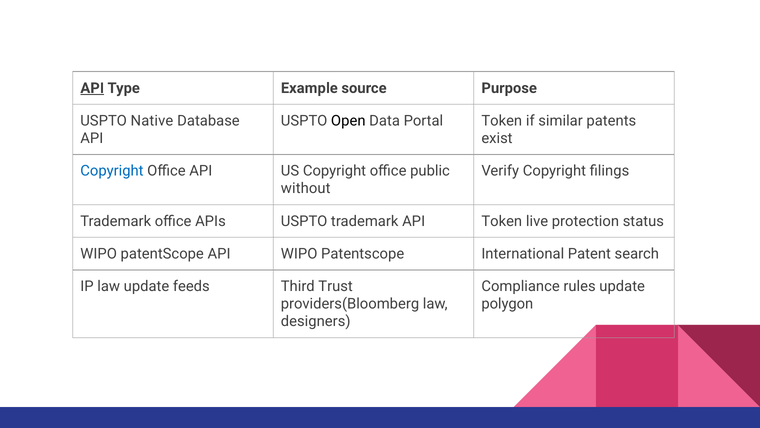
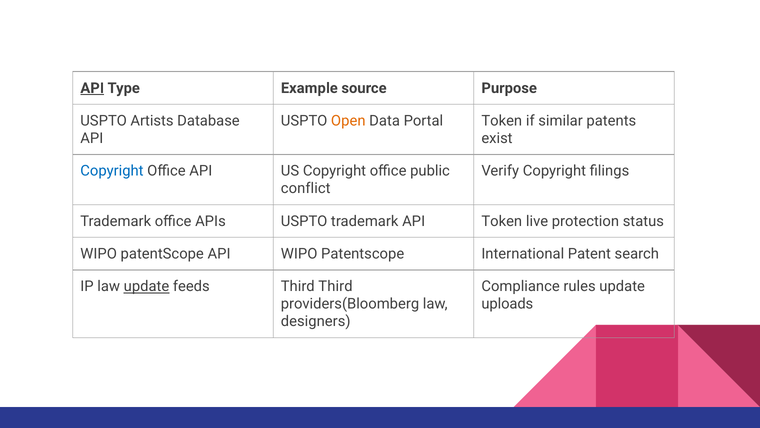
Native: Native -> Artists
Open colour: black -> orange
without: without -> conflict
update at (147, 286) underline: none -> present
Third Trust: Trust -> Third
polygon: polygon -> uploads
